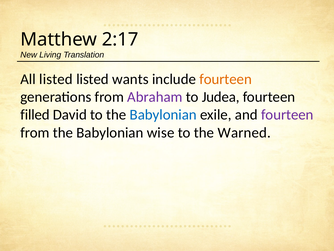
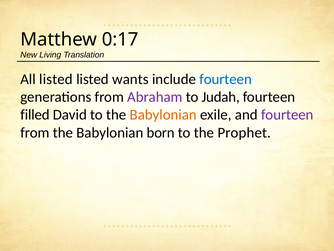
2:17: 2:17 -> 0:17
fourteen at (226, 79) colour: orange -> blue
Judea: Judea -> Judah
Babylonian at (163, 115) colour: blue -> orange
wise: wise -> born
Warned: Warned -> Prophet
